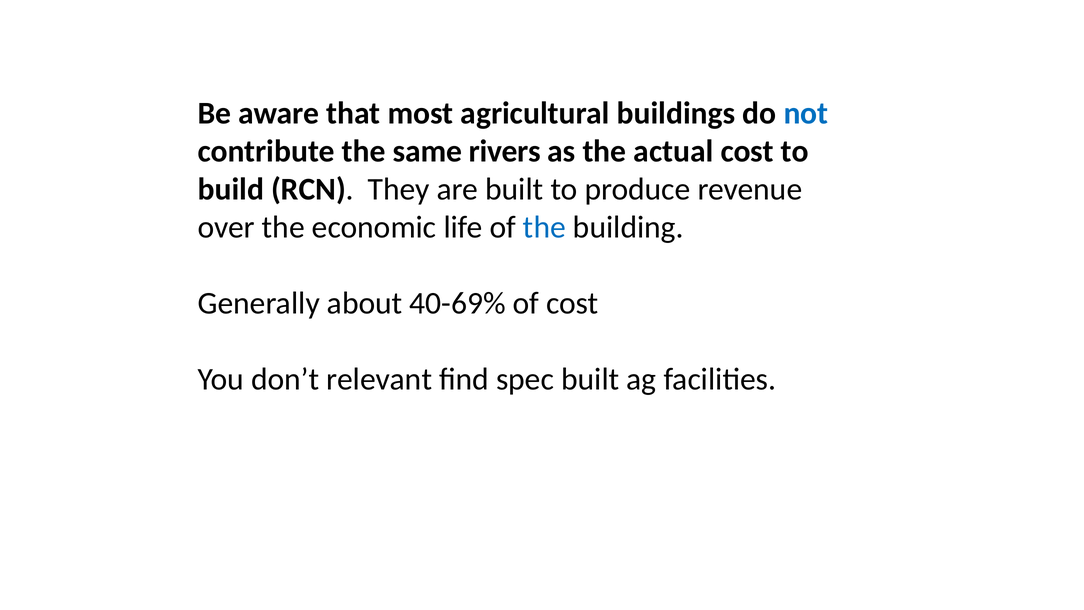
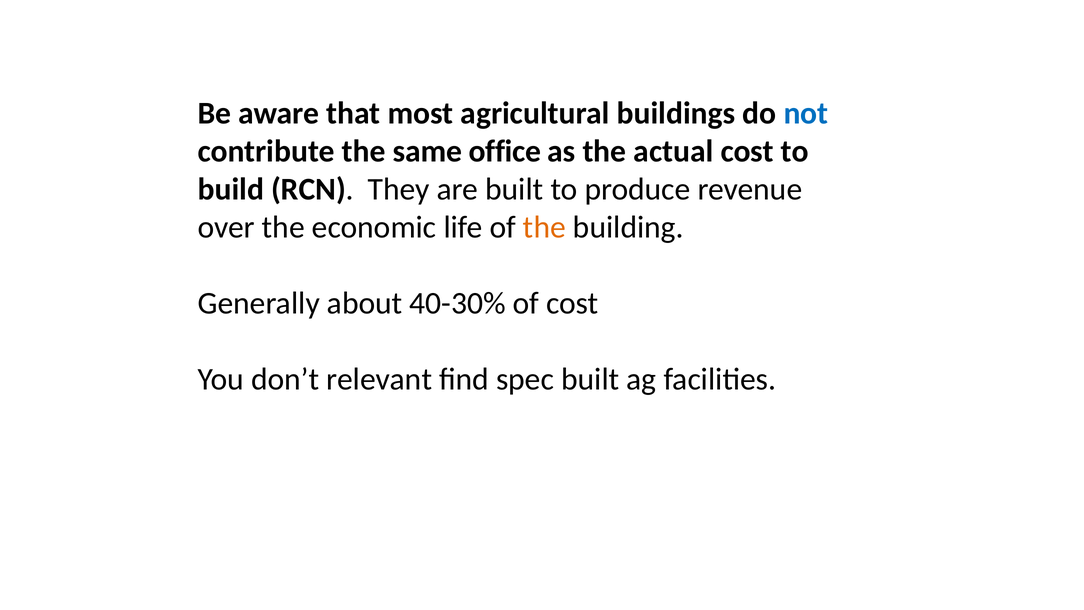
rivers: rivers -> office
the at (544, 227) colour: blue -> orange
40-69%: 40-69% -> 40-30%
